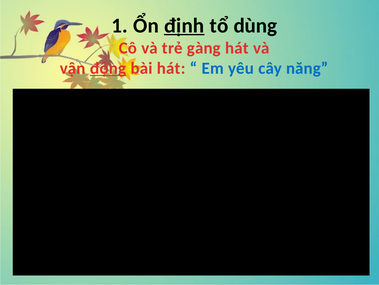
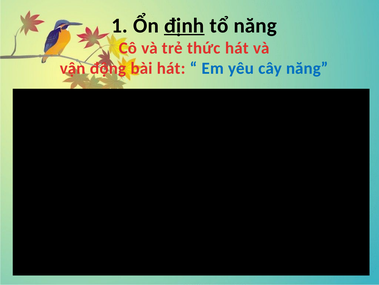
tổ dùng: dùng -> năng
gàng: gàng -> thức
động underline: present -> none
